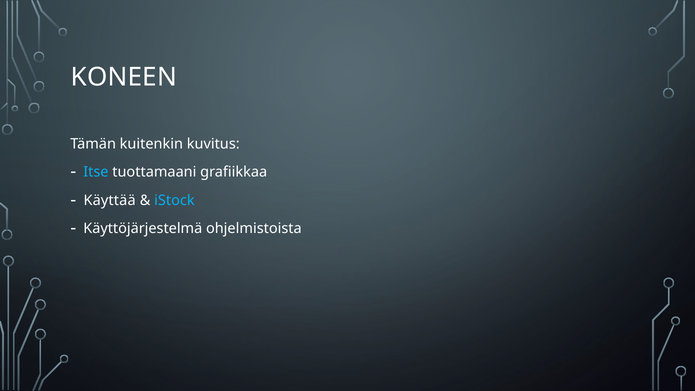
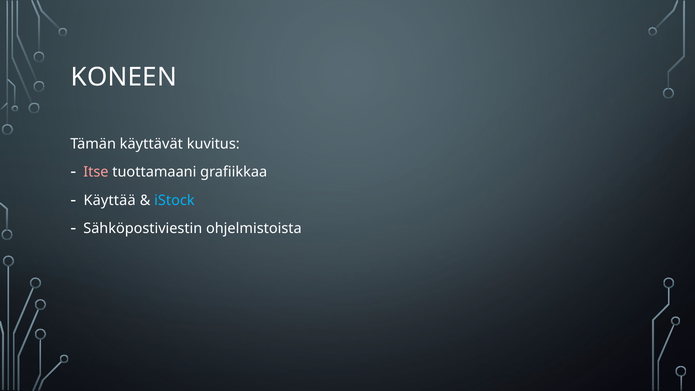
kuitenkin: kuitenkin -> käyttävät
Itse colour: light blue -> pink
Käyttöjärjestelmä: Käyttöjärjestelmä -> Sähköpostiviestin
